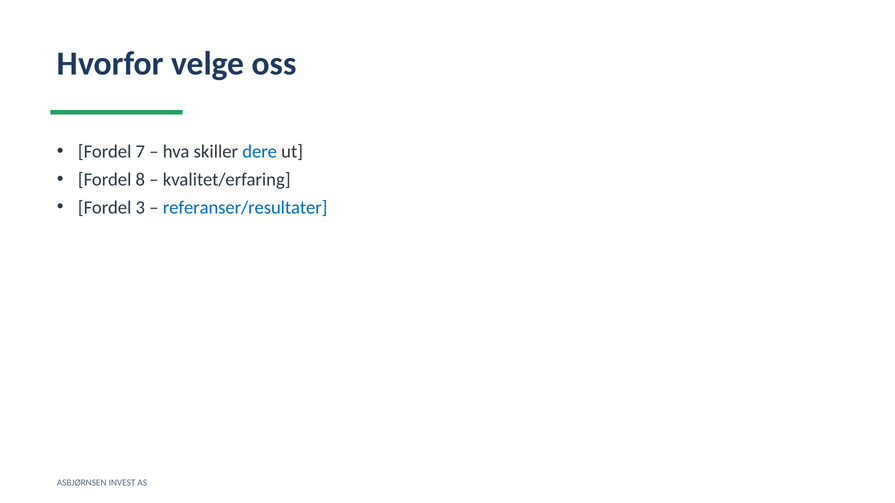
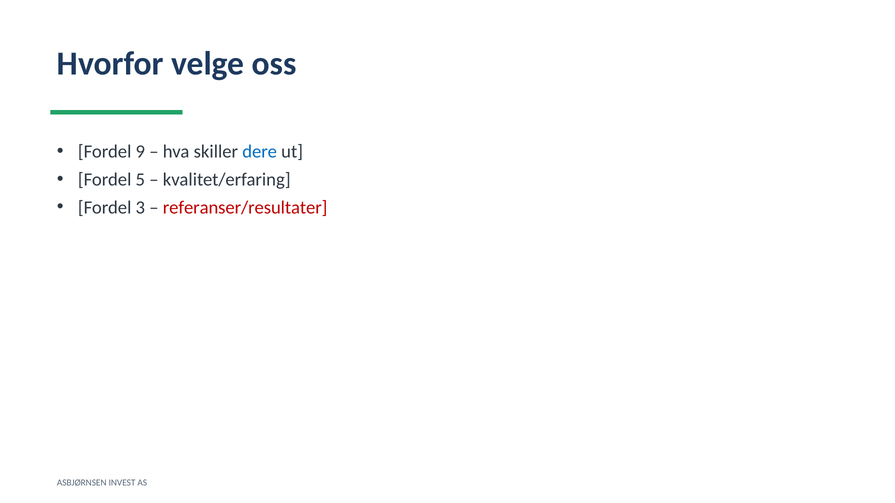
7: 7 -> 9
8: 8 -> 5
referanser/resultater colour: blue -> red
